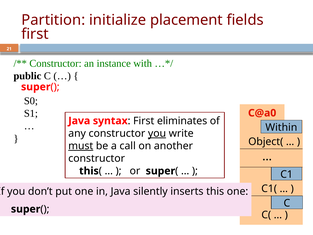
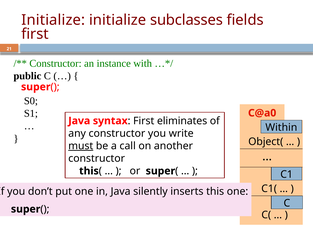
Partition at (53, 20): Partition -> Initialize
placement: placement -> subclasses
you at (157, 133) underline: present -> none
